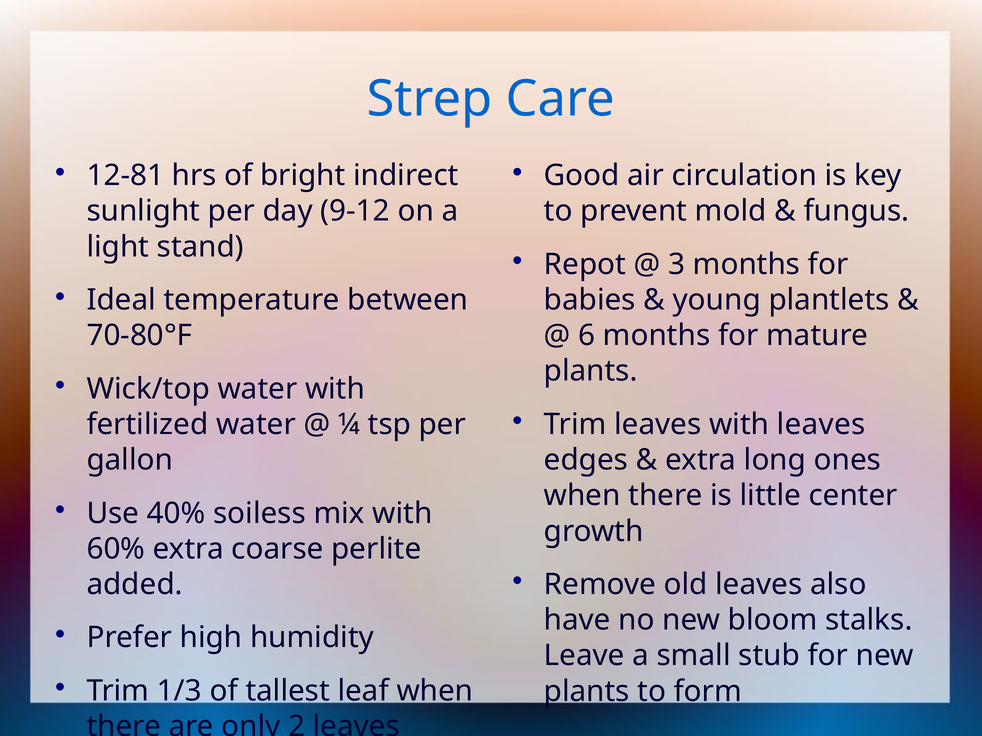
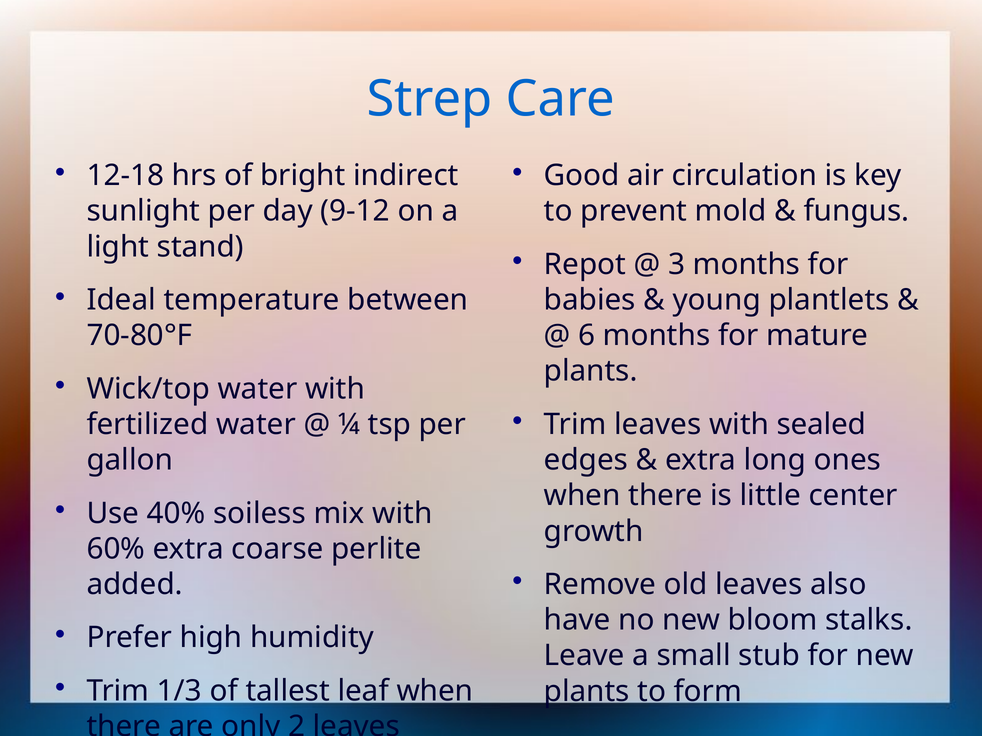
12-81: 12-81 -> 12-18
with leaves: leaves -> sealed
